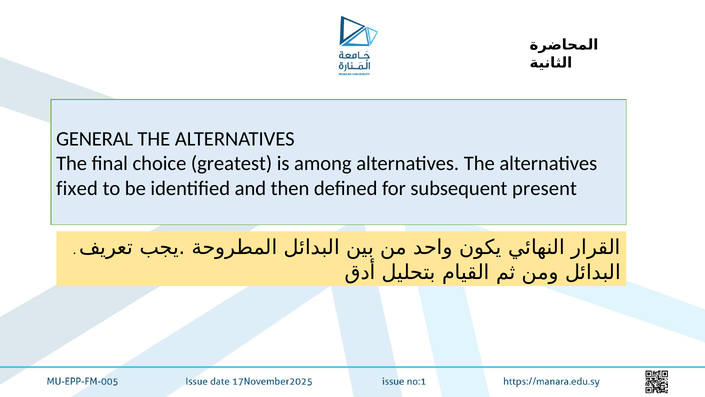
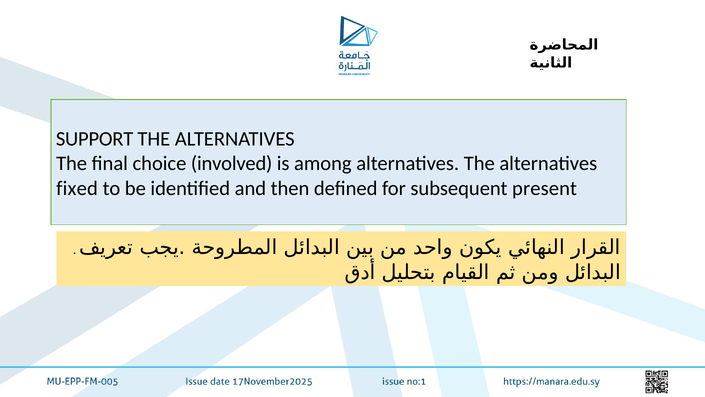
GENERAL: GENERAL -> SUPPORT
greatest: greatest -> involved
